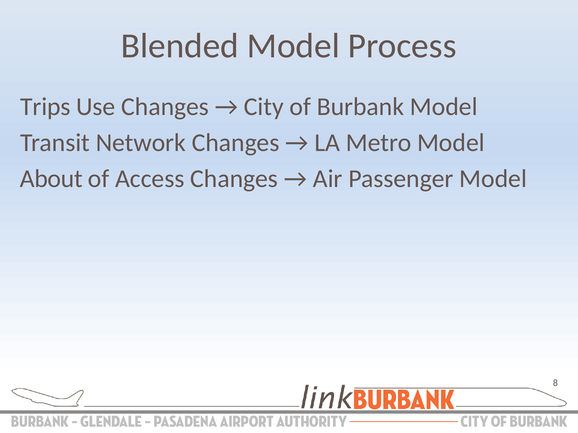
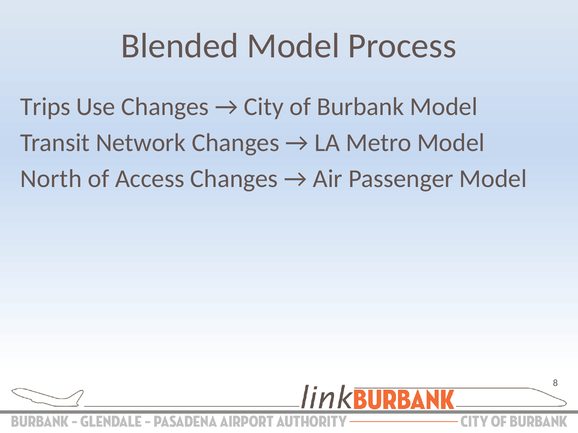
About: About -> North
